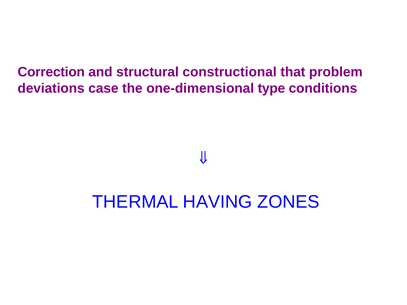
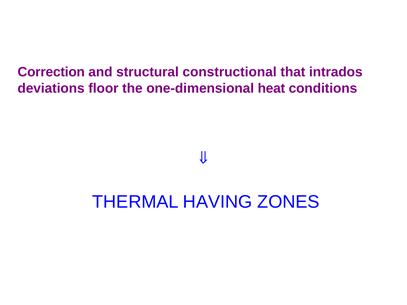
problem: problem -> intrados
case: case -> floor
type: type -> heat
